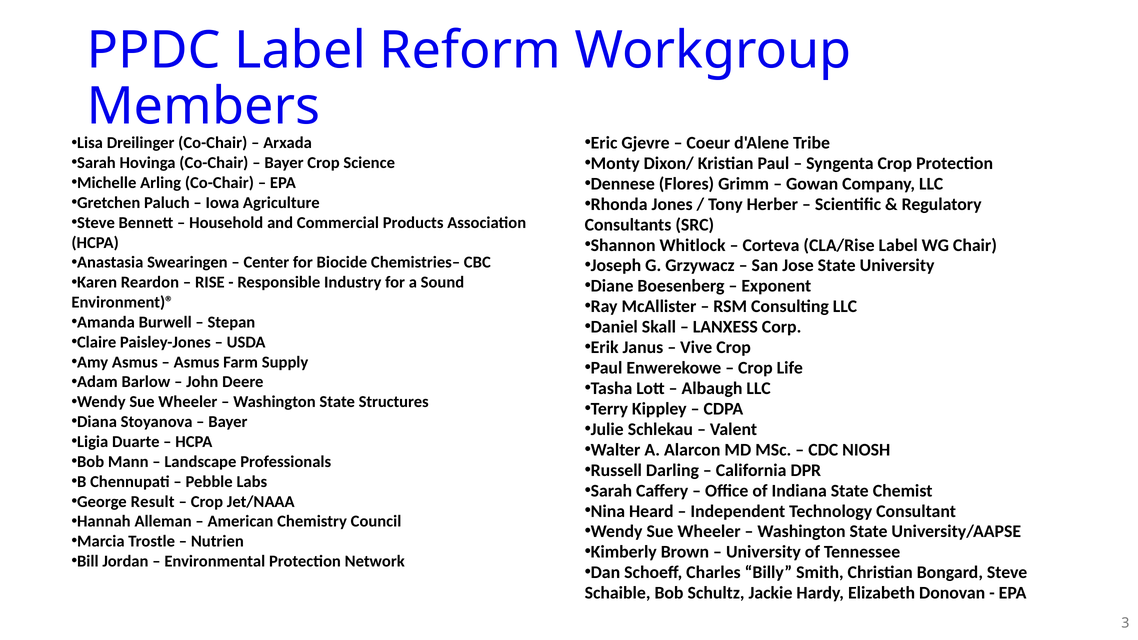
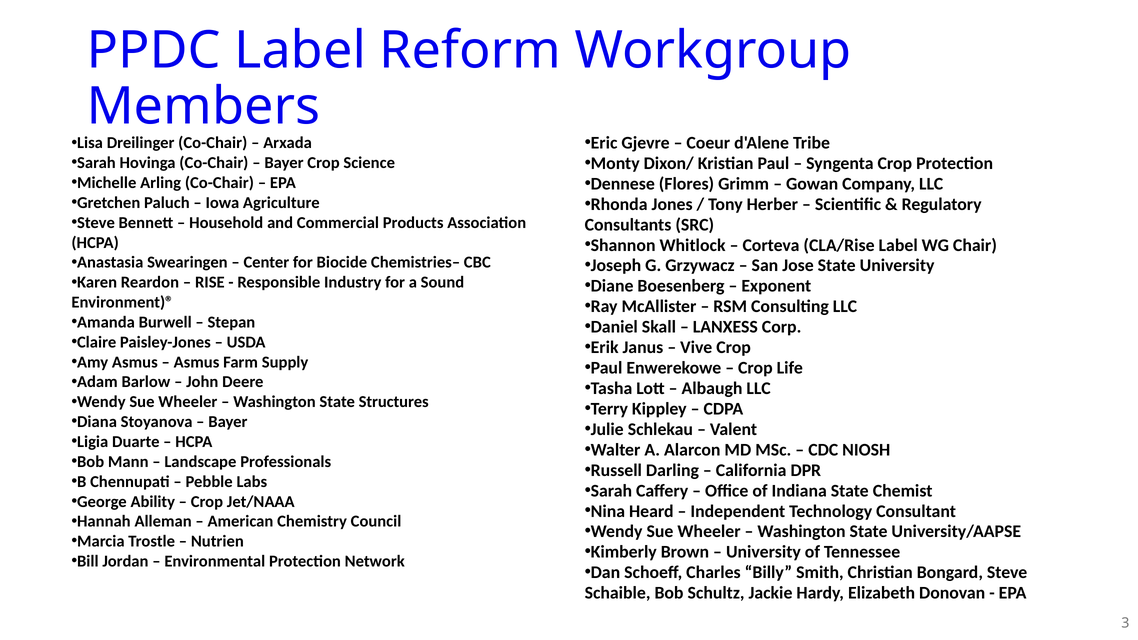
Result: Result -> Ability
